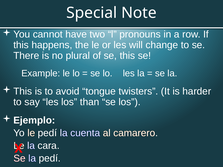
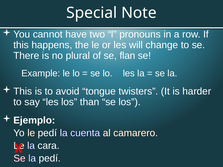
se this: this -> flan
